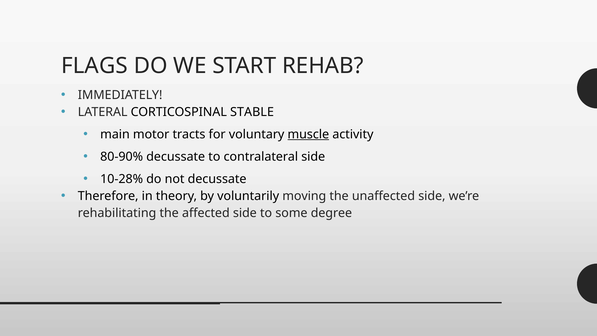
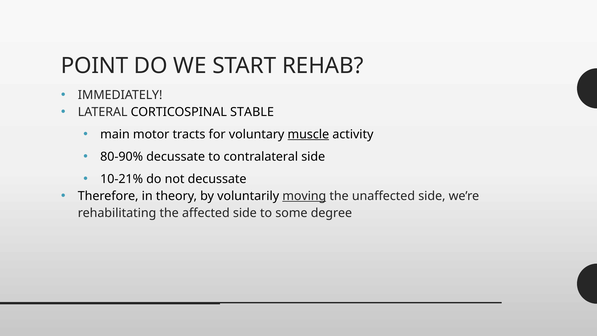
FLAGS: FLAGS -> POINT
10-28%: 10-28% -> 10-21%
moving underline: none -> present
